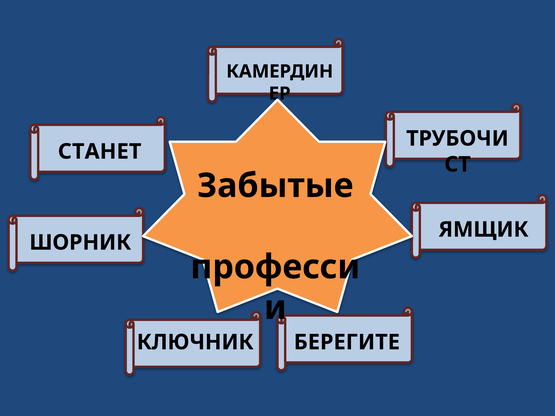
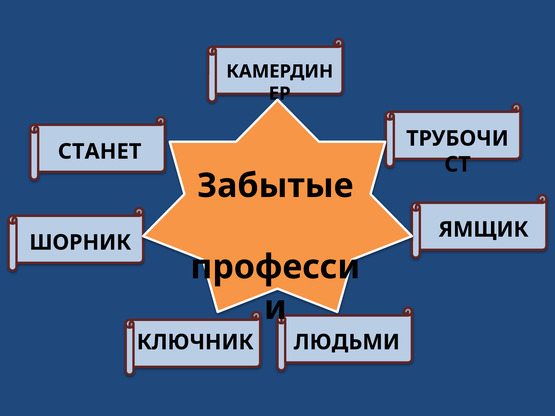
БЕРЕГИТЕ: БЕРЕГИТЕ -> ЛЮДЬМИ
